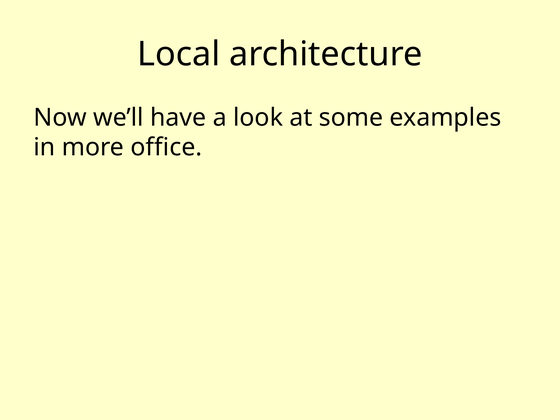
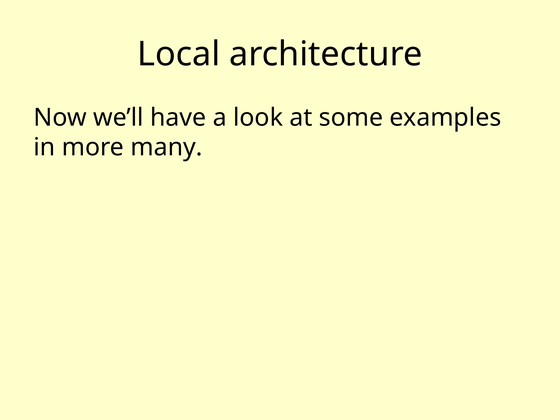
office: office -> many
